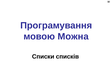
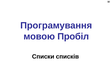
Можна: Можна -> Пробіл
